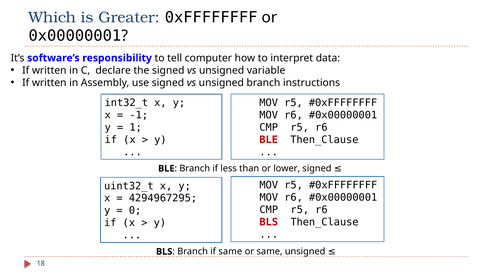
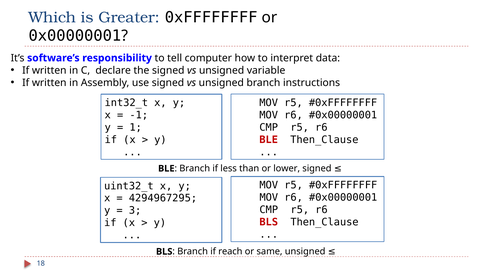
0: 0 -> 3
if same: same -> reach
